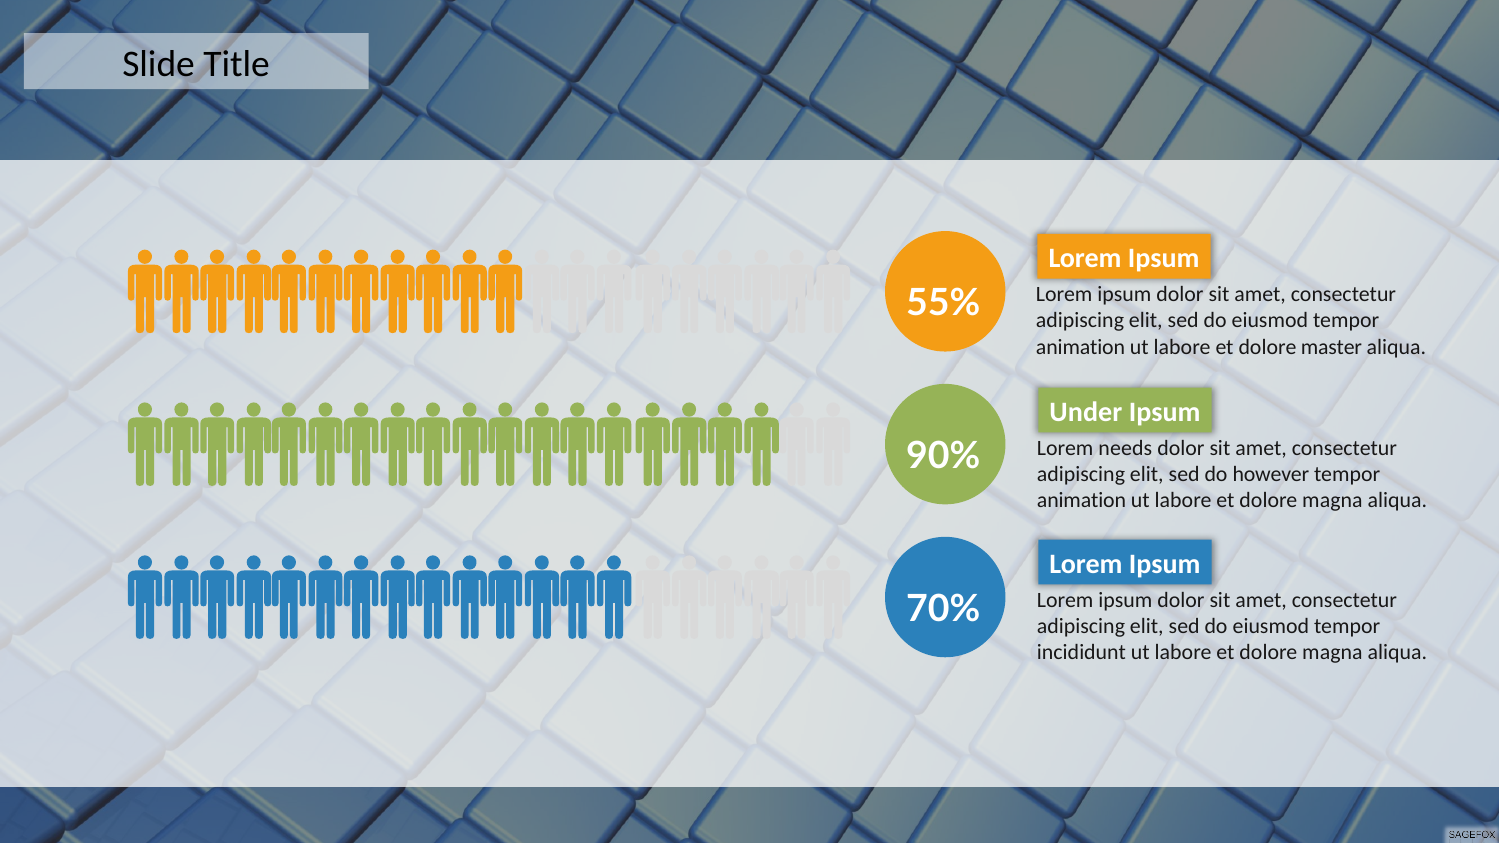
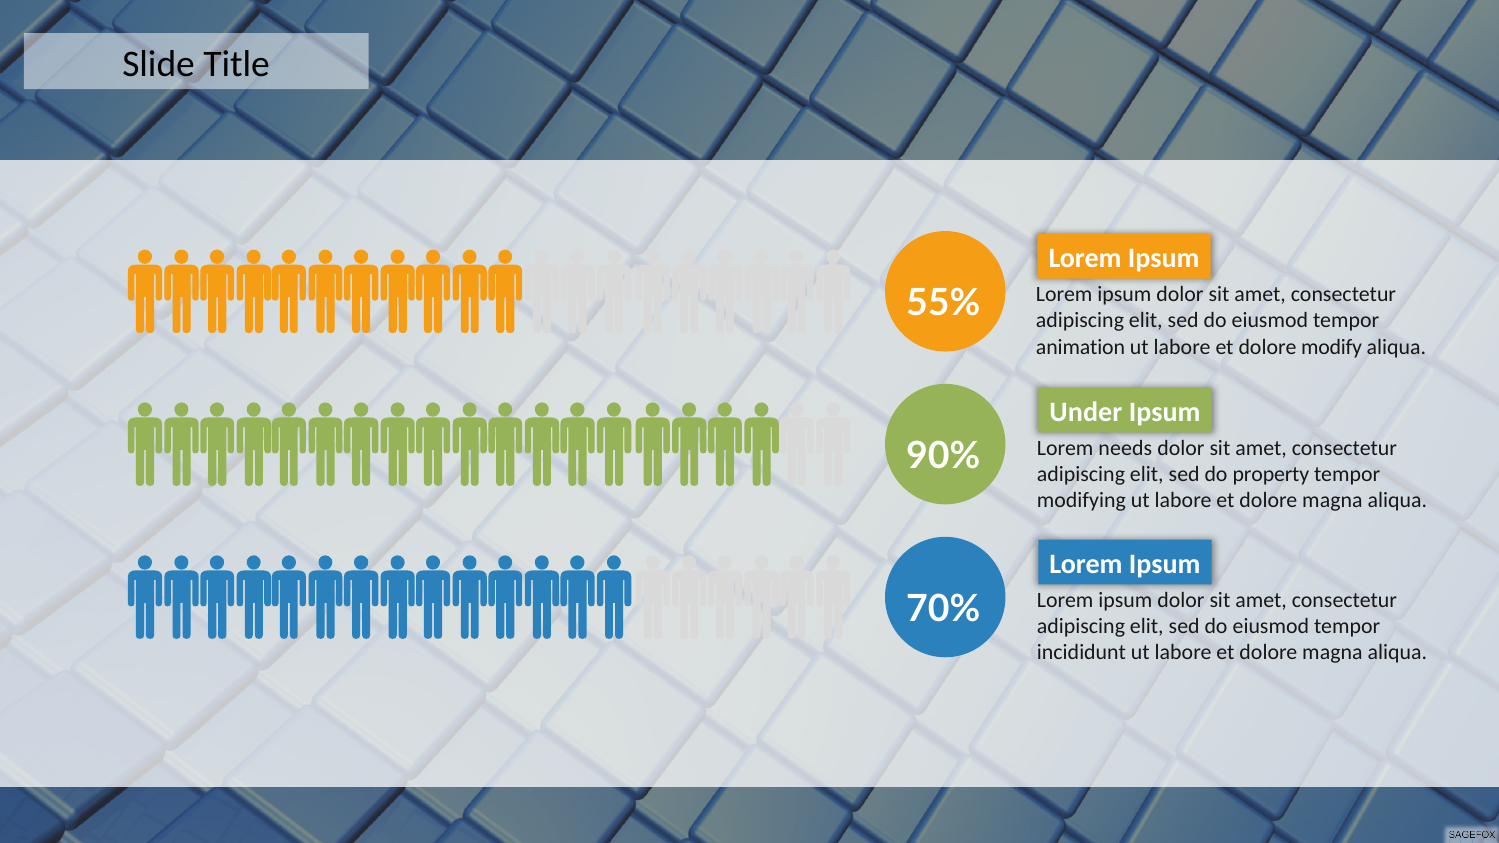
master: master -> modify
however: however -> property
animation at (1081, 501): animation -> modifying
